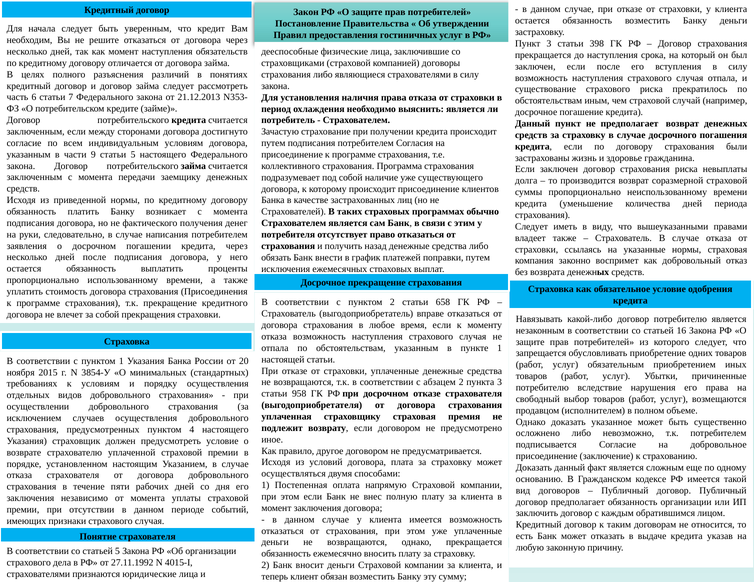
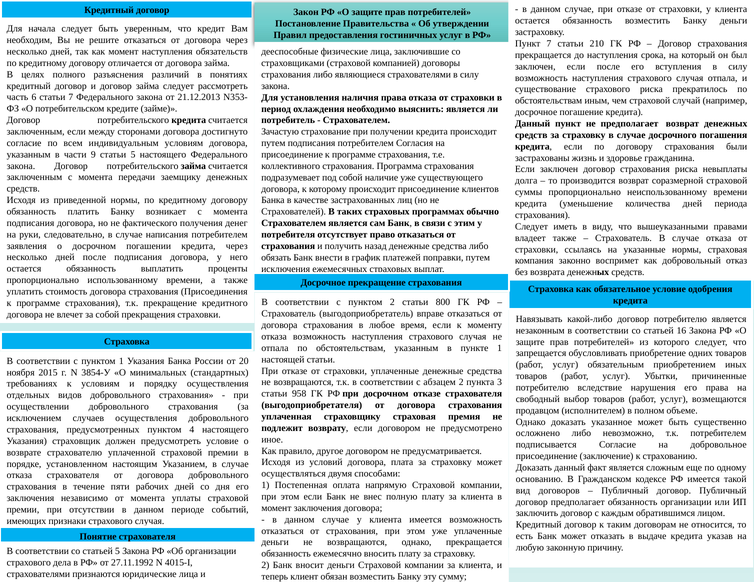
Пункт 3: 3 -> 7
398: 398 -> 210
658: 658 -> 800
